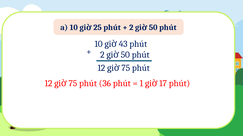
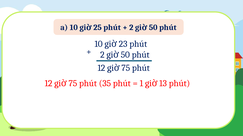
43: 43 -> 23
36: 36 -> 35
17: 17 -> 13
